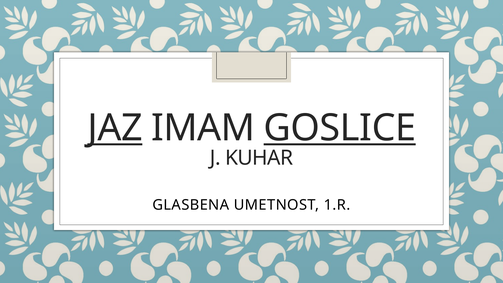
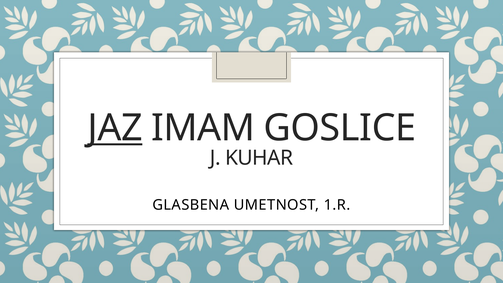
GOSLICE underline: present -> none
